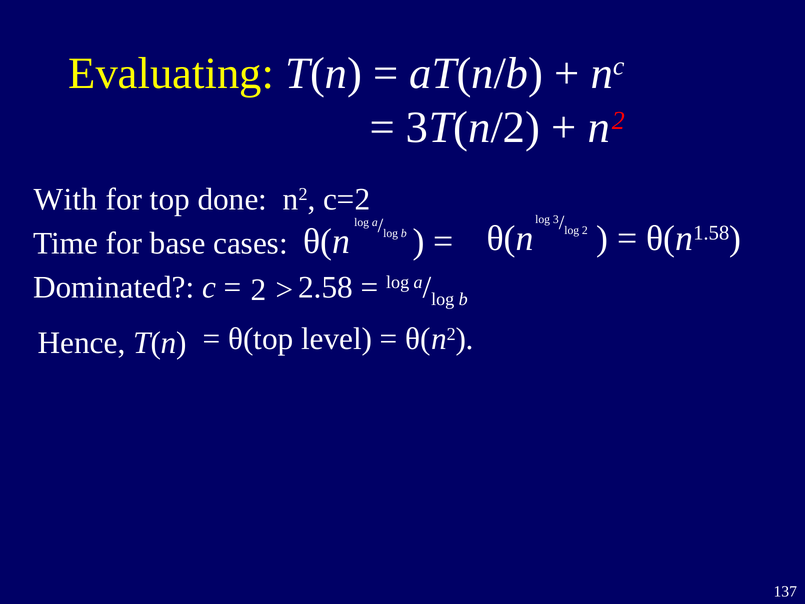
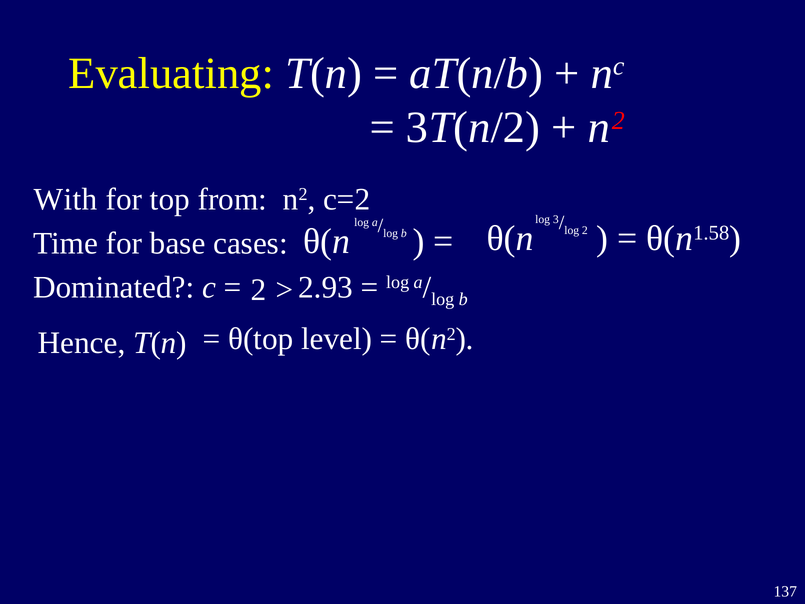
done: done -> from
2.58: 2.58 -> 2.93
